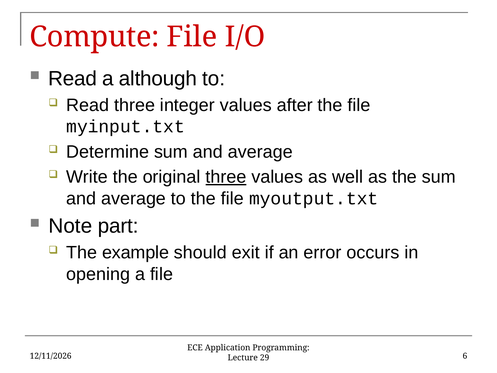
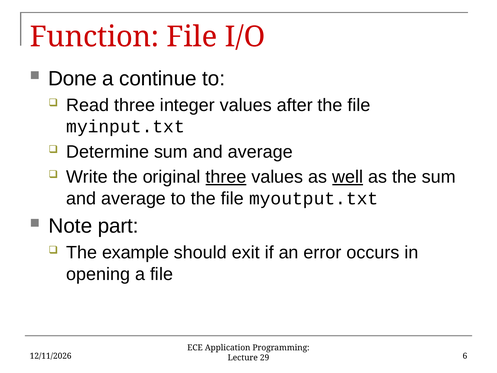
Compute: Compute -> Function
Read at (72, 78): Read -> Done
although: although -> continue
well underline: none -> present
